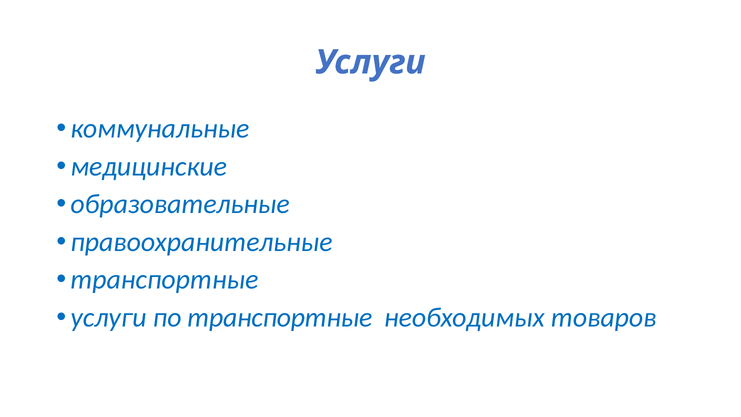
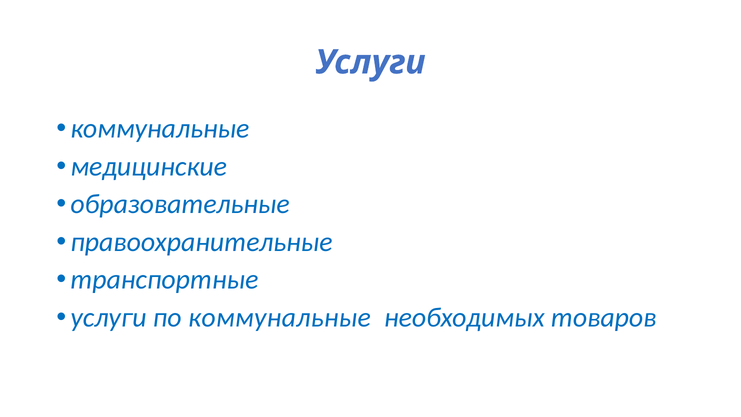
по транспортные: транспортные -> коммунальные
